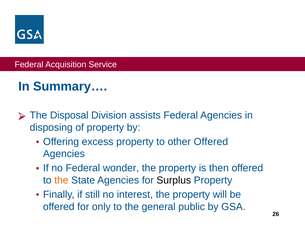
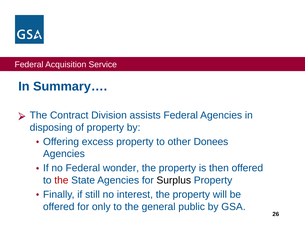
Disposal: Disposal -> Contract
other Offered: Offered -> Donees
the at (61, 180) colour: orange -> red
